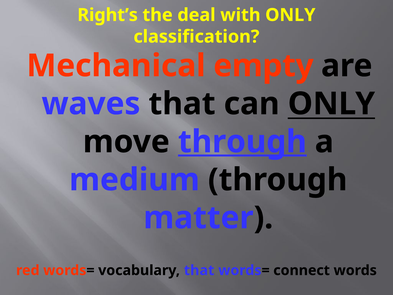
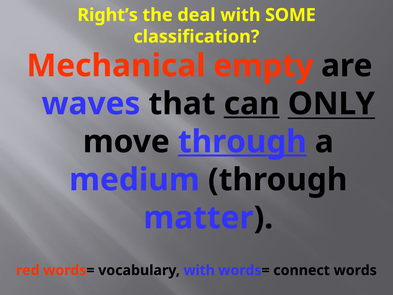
with ONLY: ONLY -> SOME
can underline: none -> present
vocabulary that: that -> with
